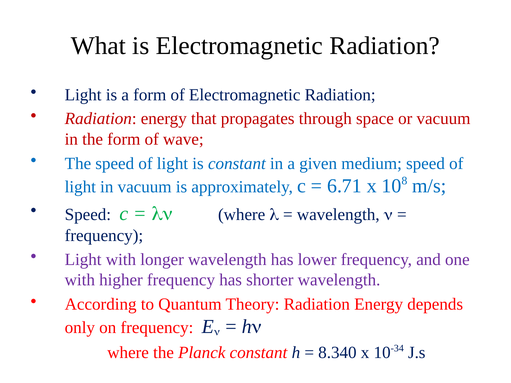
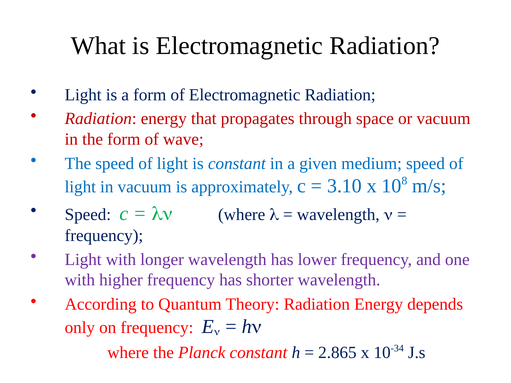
6.71: 6.71 -> 3.10
8.340: 8.340 -> 2.865
